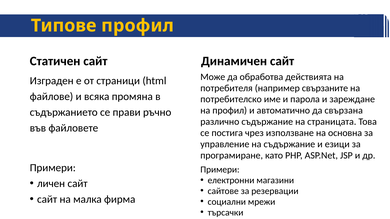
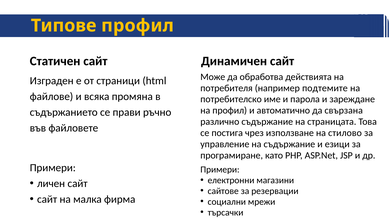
свързаните: свързаните -> подтемите
основна: основна -> стилово
